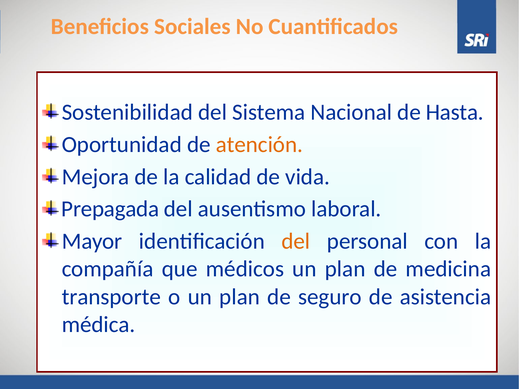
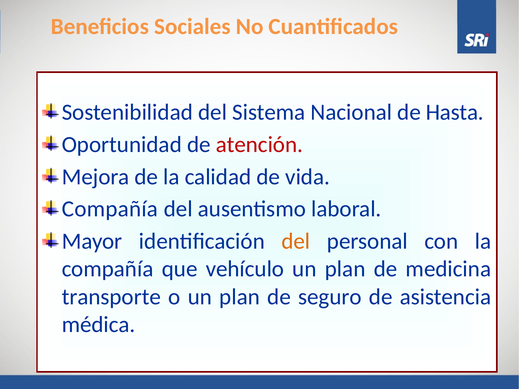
atención colour: orange -> red
Prepagada at (110, 209): Prepagada -> Compañía
médicos: médicos -> vehículo
